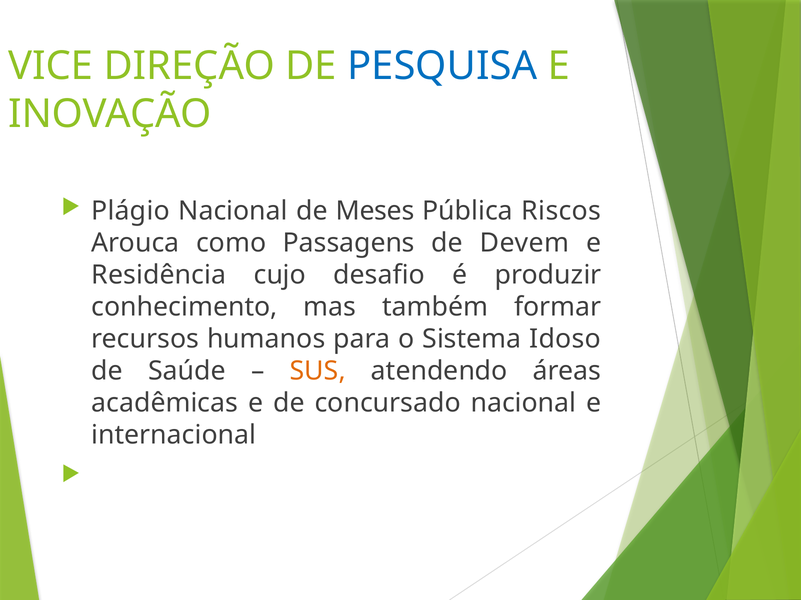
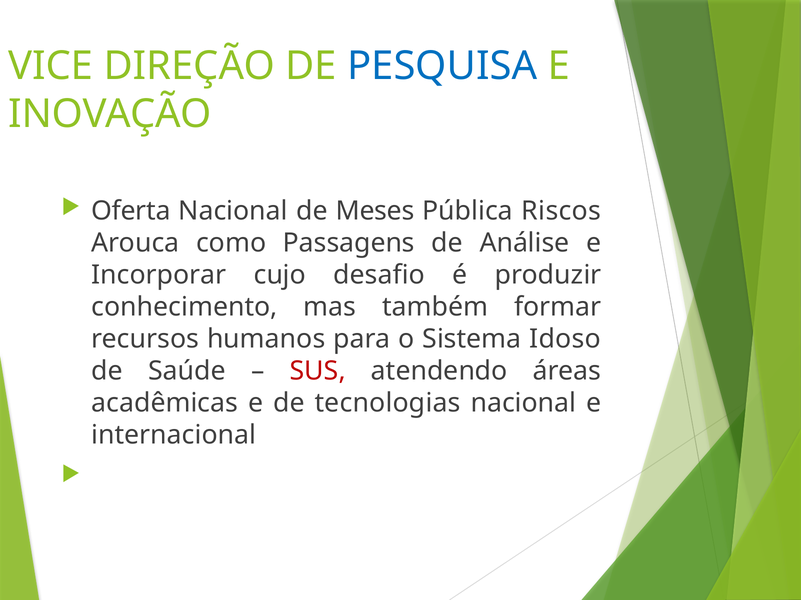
Plágio: Plágio -> Oferta
Devem: Devem -> Análise
Residência: Residência -> Incorporar
SUS colour: orange -> red
concursado: concursado -> tecnologias
